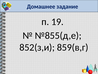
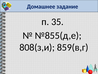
19: 19 -> 35
852(з,и: 852(з,и -> 808(з,и
